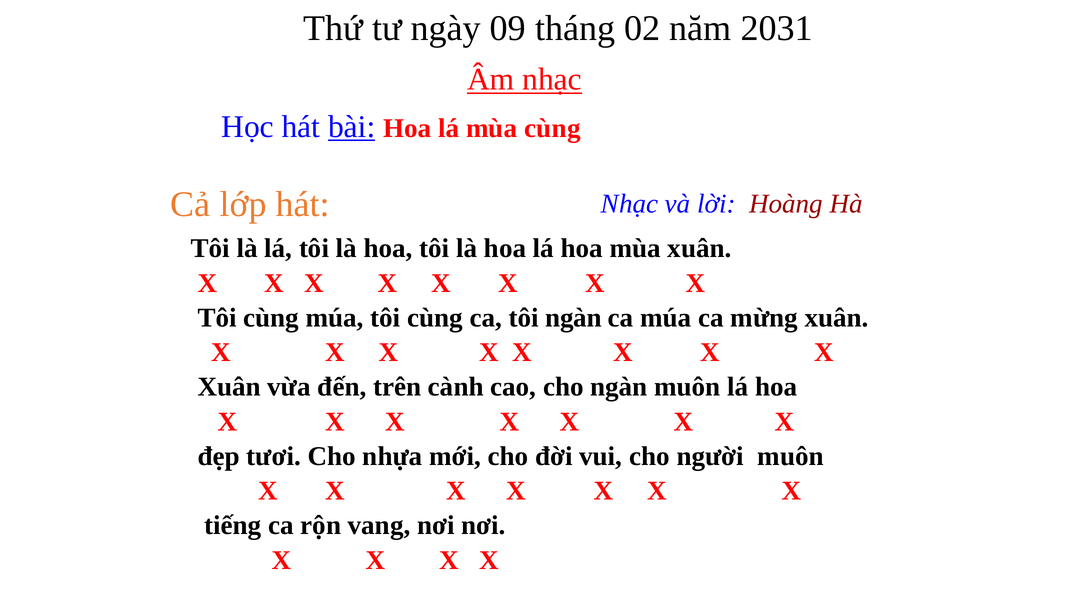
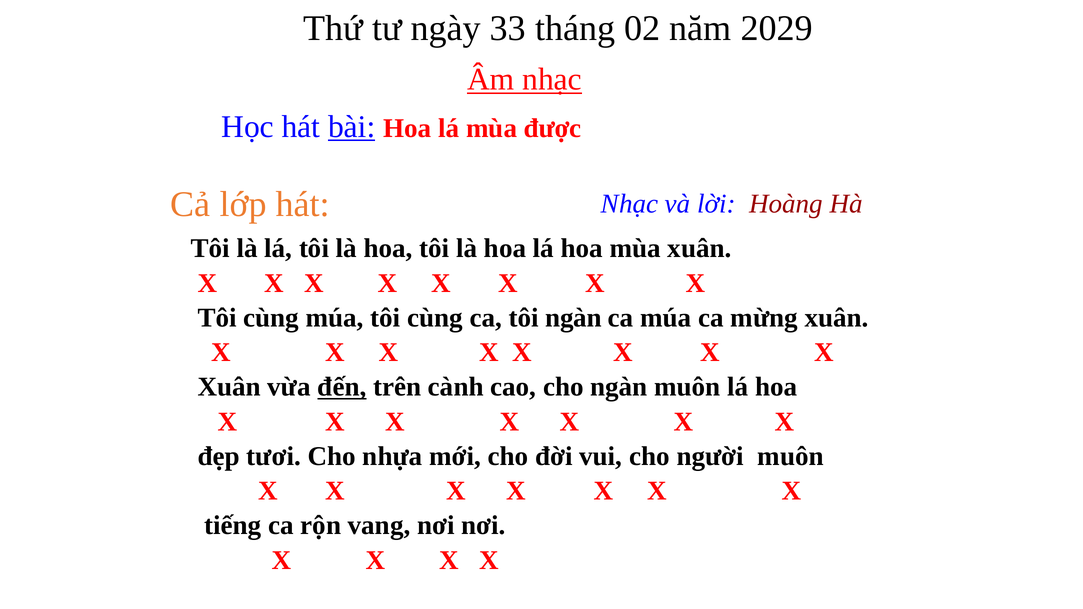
09: 09 -> 33
2031: 2031 -> 2029
mùa cùng: cùng -> được
đến underline: none -> present
